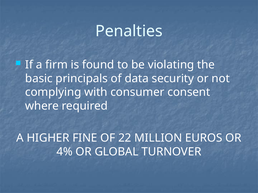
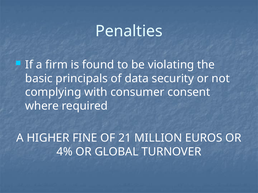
22: 22 -> 21
